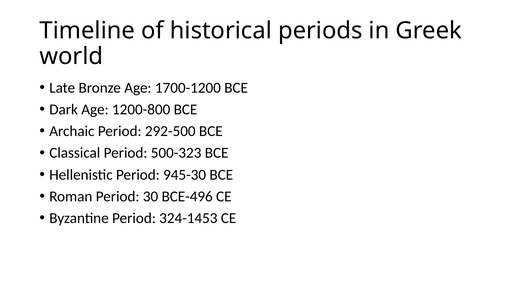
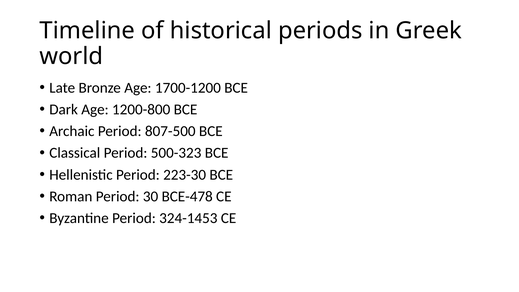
292-500: 292-500 -> 807-500
945-30: 945-30 -> 223-30
BCE-496: BCE-496 -> BCE-478
